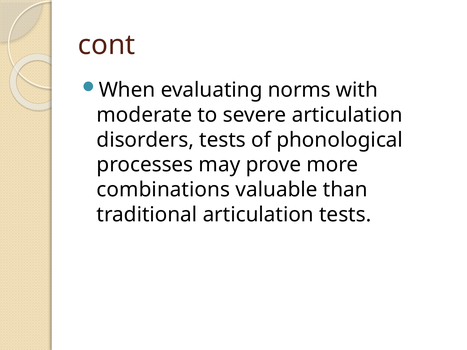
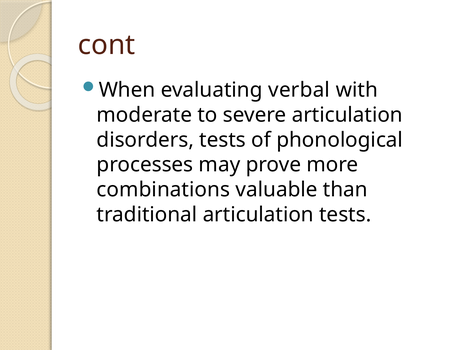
norms: norms -> verbal
